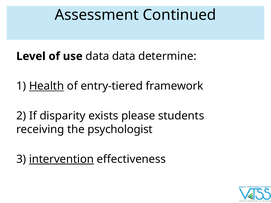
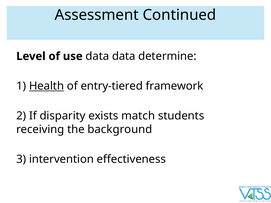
please: please -> match
psychologist: psychologist -> background
intervention underline: present -> none
